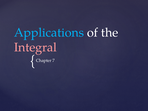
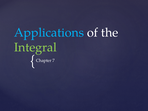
Integral colour: pink -> light green
